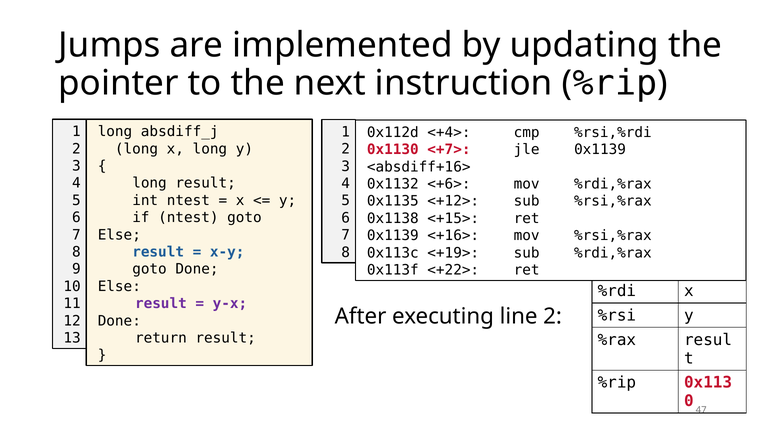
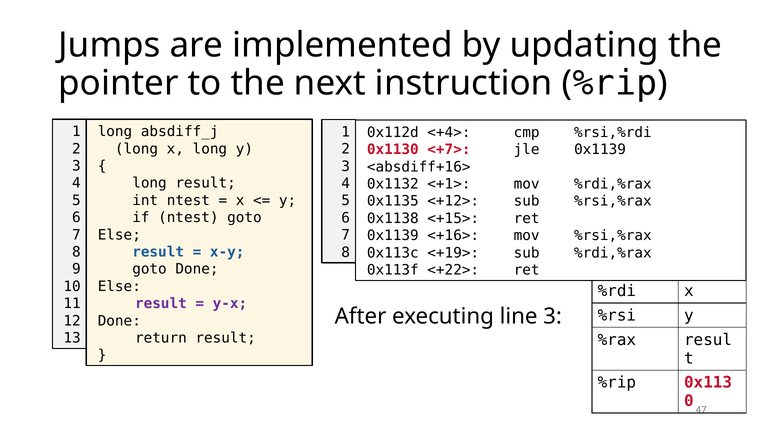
<+6>: <+6> -> <+1>
line 2: 2 -> 3
